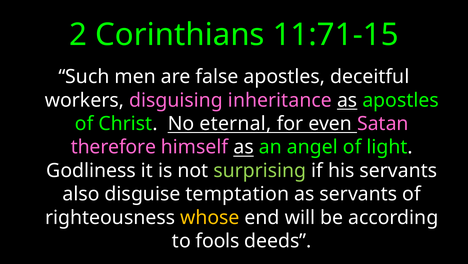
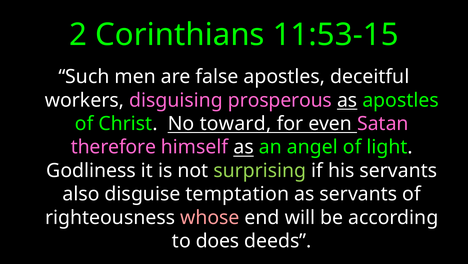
11:71-15: 11:71-15 -> 11:53-15
inheritance: inheritance -> prosperous
eternal: eternal -> toward
whose colour: yellow -> pink
fools: fools -> does
